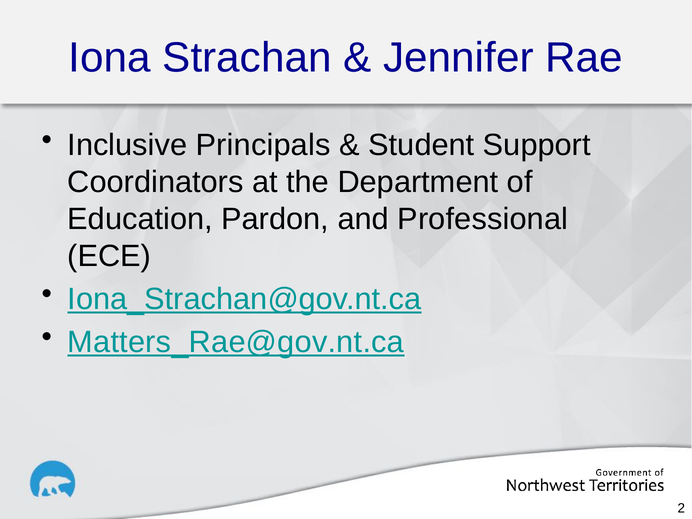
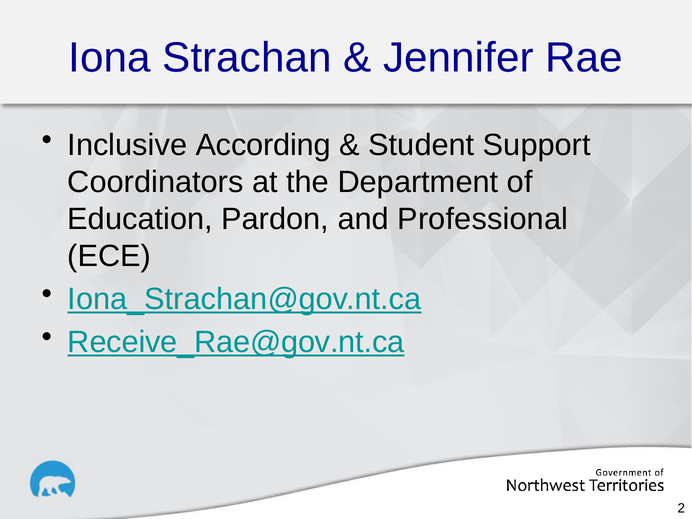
Principals: Principals -> According
Matters_Rae@gov.nt.ca: Matters_Rae@gov.nt.ca -> Receive_Rae@gov.nt.ca
